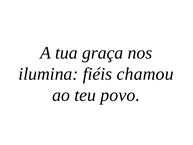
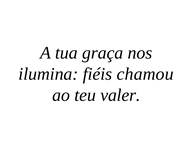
povo: povo -> valer
